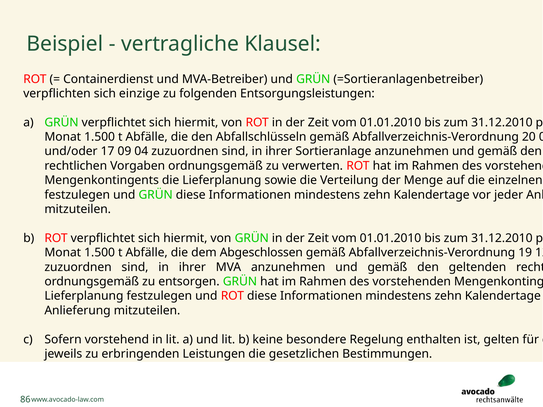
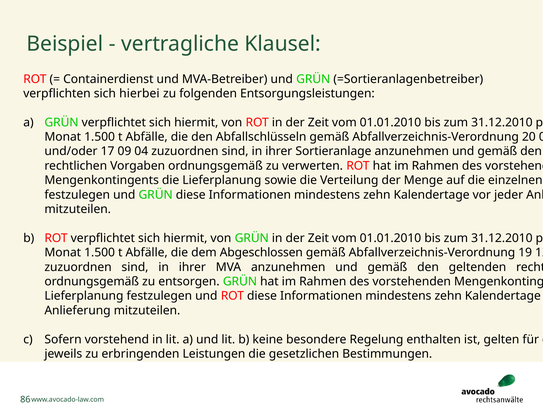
einzige: einzige -> hierbei
